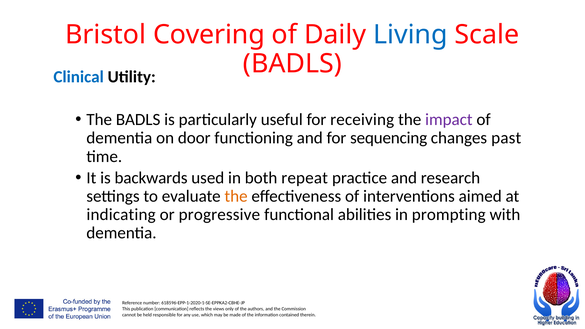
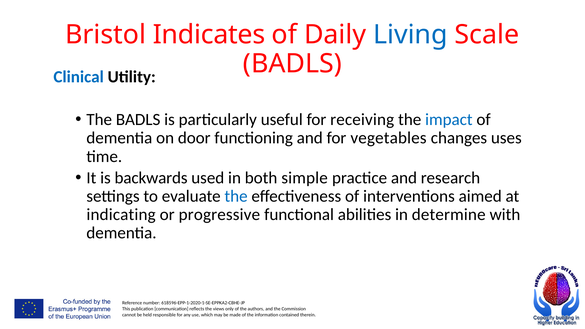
Covering: Covering -> Indicates
impact colour: purple -> blue
sequencing: sequencing -> vegetables
past: past -> uses
repeat: repeat -> simple
the at (236, 196) colour: orange -> blue
prompting: prompting -> determine
